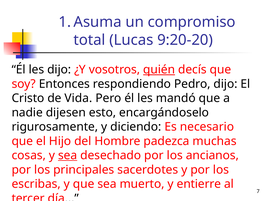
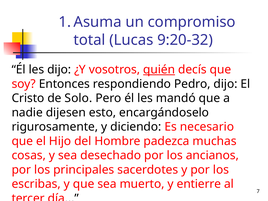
9:20-20: 9:20-20 -> 9:20-32
Vida: Vida -> Solo
sea at (68, 155) underline: present -> none
